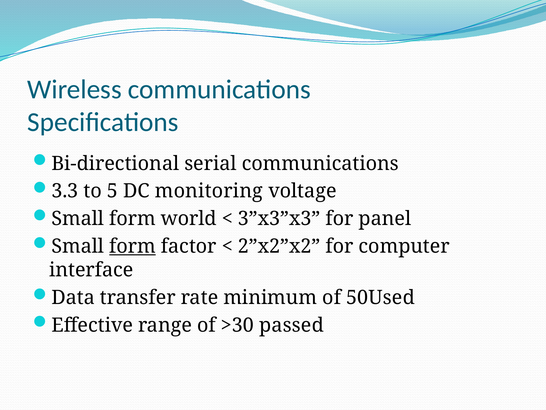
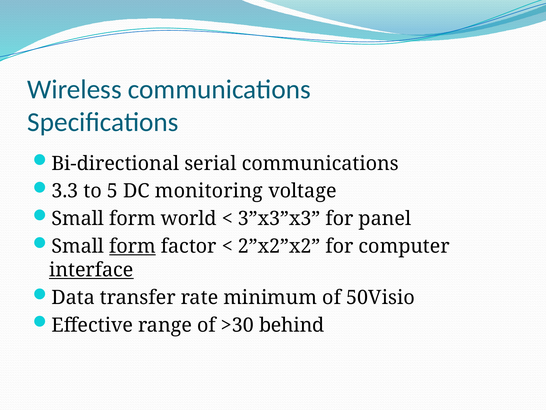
interface underline: none -> present
50Used: 50Used -> 50Visio
passed: passed -> behind
